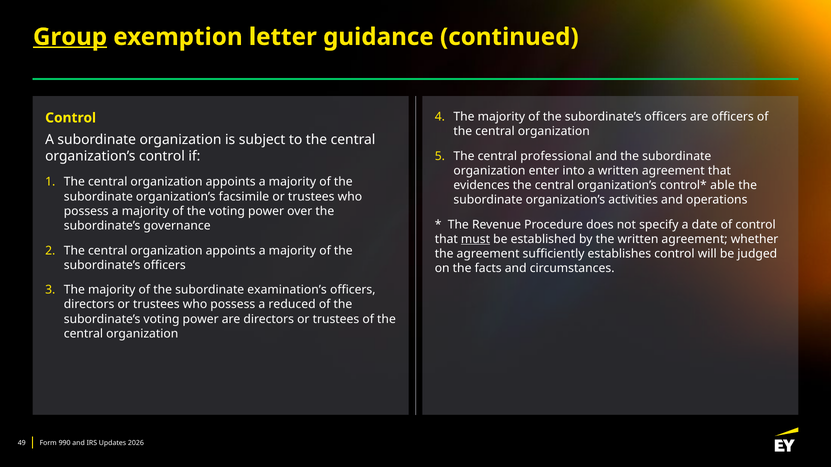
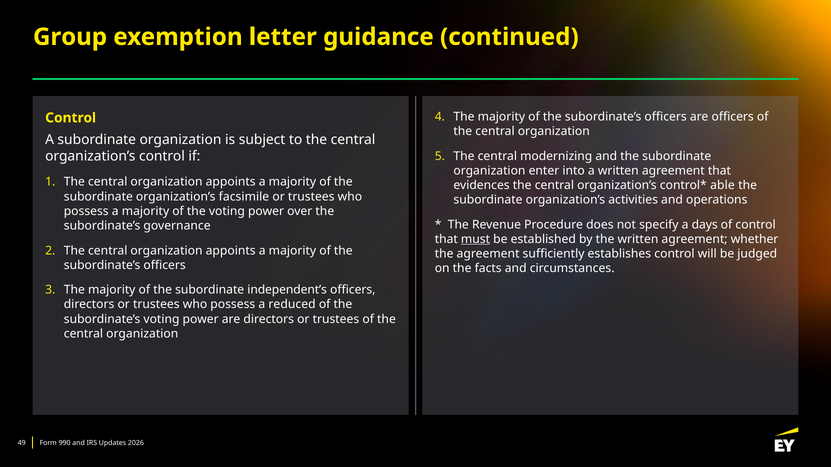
Group underline: present -> none
professional: professional -> modernizing
date: date -> days
examination’s: examination’s -> independent’s
